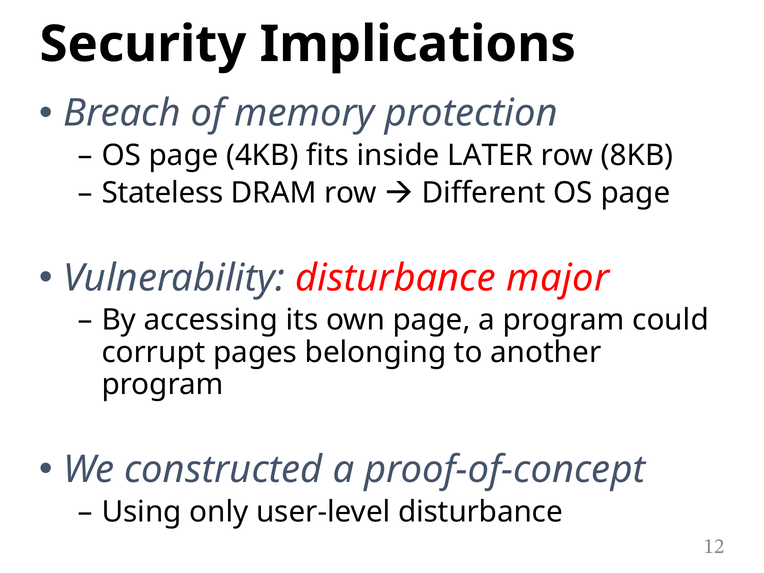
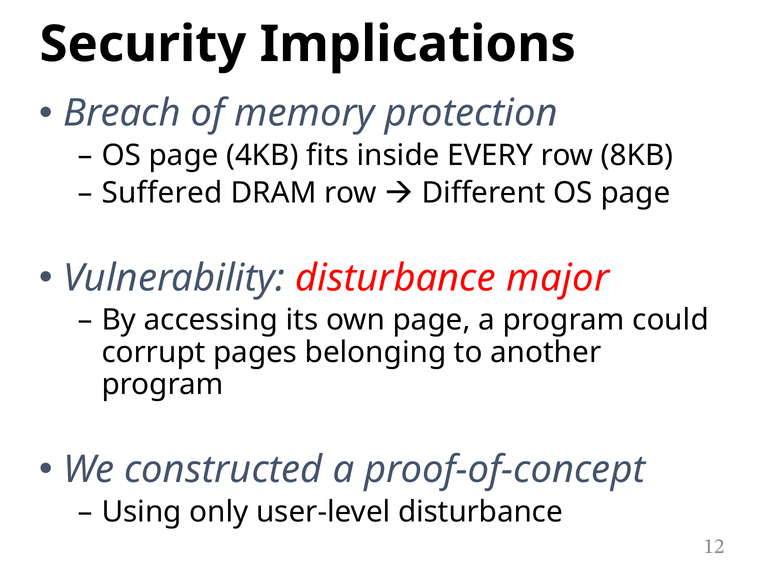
LATER: LATER -> EVERY
Stateless: Stateless -> Suffered
